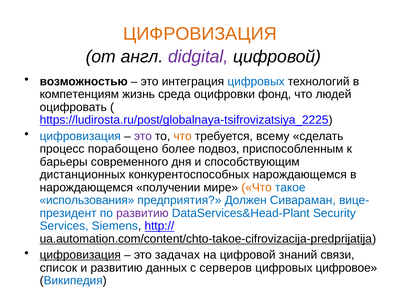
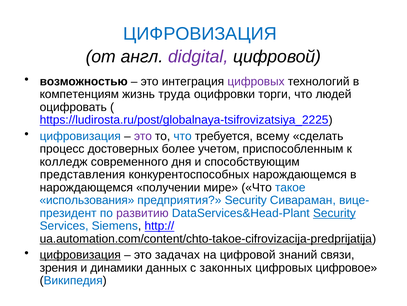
ЦИФРОВИЗАЦИЯ at (200, 34) colour: orange -> blue
цифровых at (256, 81) colour: blue -> purple
среда: среда -> труда
фонд: фонд -> торги
что at (183, 136) colour: orange -> blue
порабощено: порабощено -> достоверных
подвоз: подвоз -> учетом
барьеры: барьеры -> колледж
дистанционных: дистанционных -> представления
Что at (257, 187) colour: orange -> black
предприятия Должен: Должен -> Security
Security at (334, 213) underline: none -> present
список: список -> зрения
и развитию: развитию -> динамики
серверов: серверов -> законных
